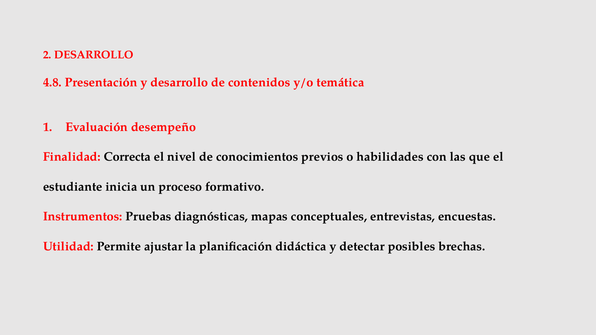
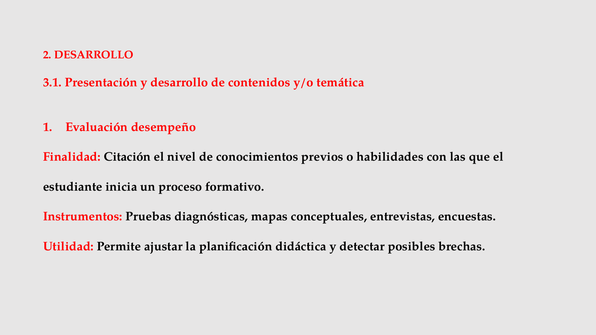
4.8: 4.8 -> 3.1
Correcta: Correcta -> Citación
